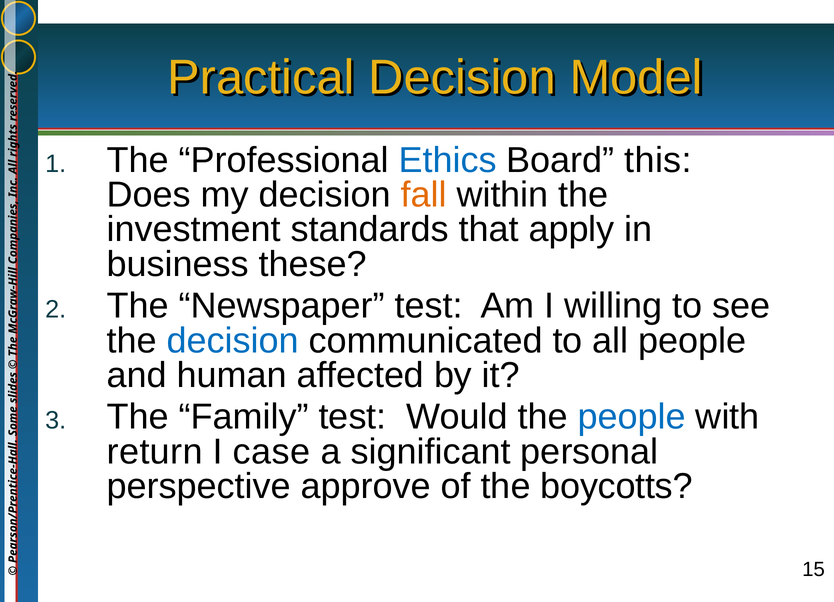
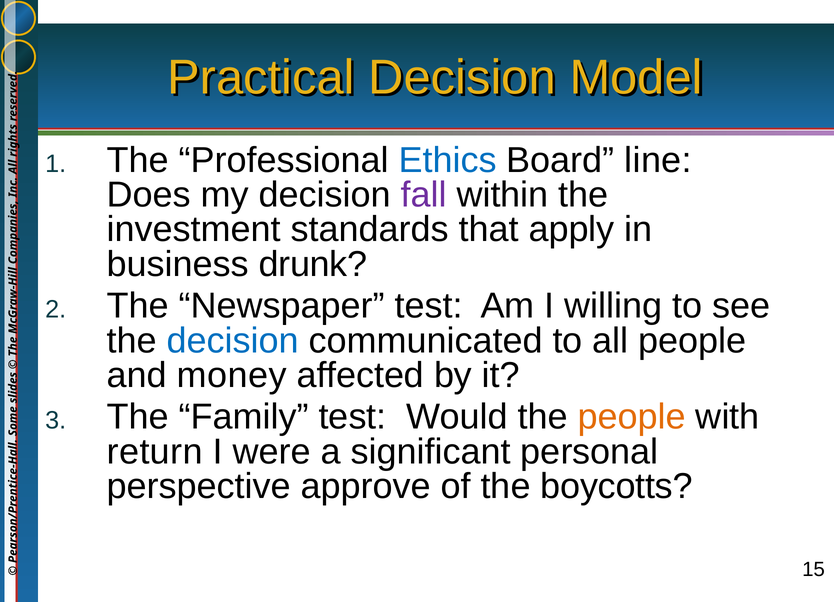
this: this -> line
fall colour: orange -> purple
these: these -> drunk
human: human -> money
people at (632, 417) colour: blue -> orange
case: case -> were
